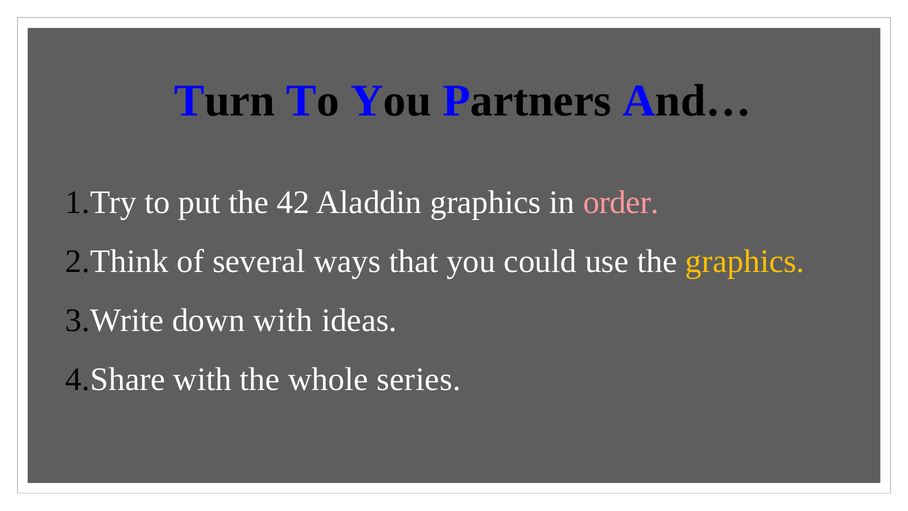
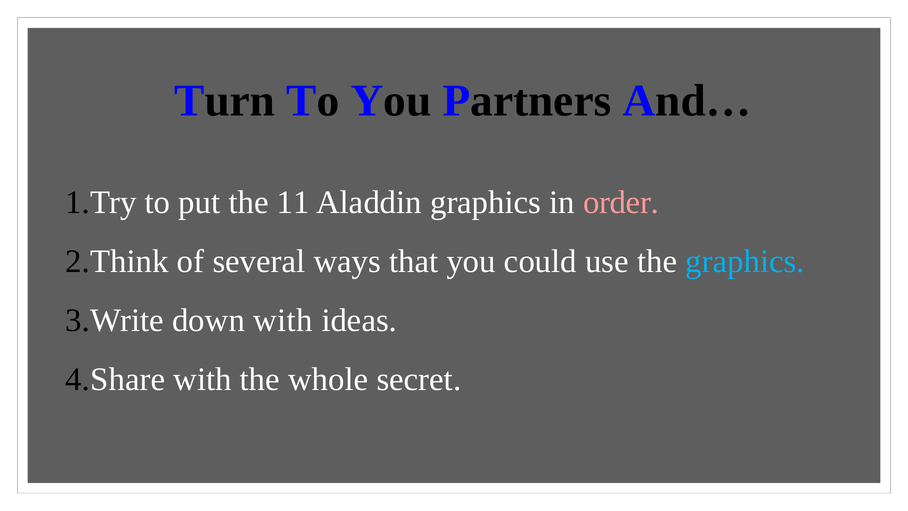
42: 42 -> 11
graphics at (745, 262) colour: yellow -> light blue
series: series -> secret
